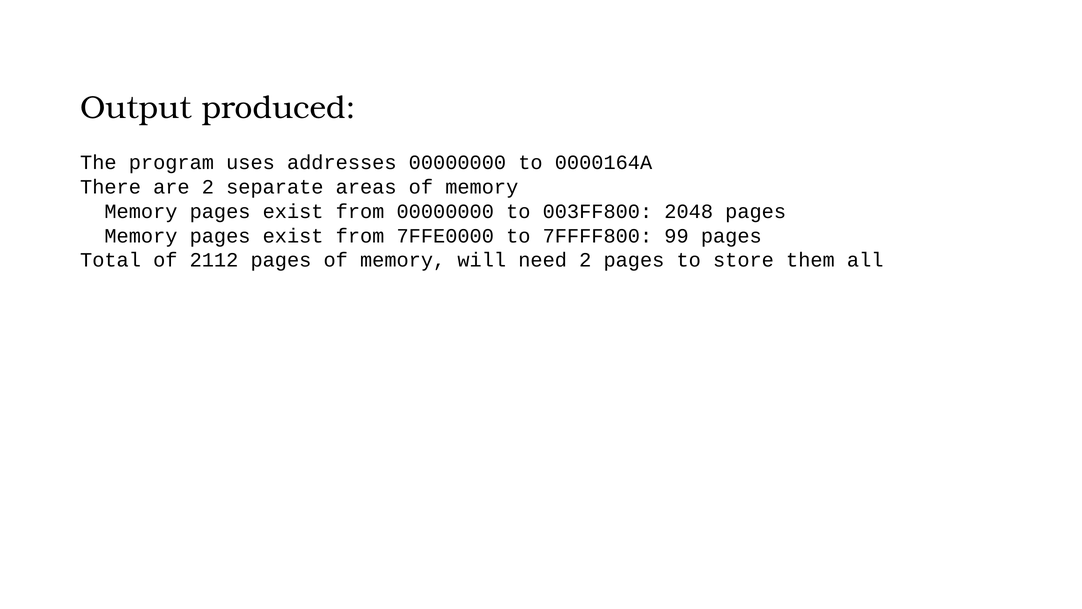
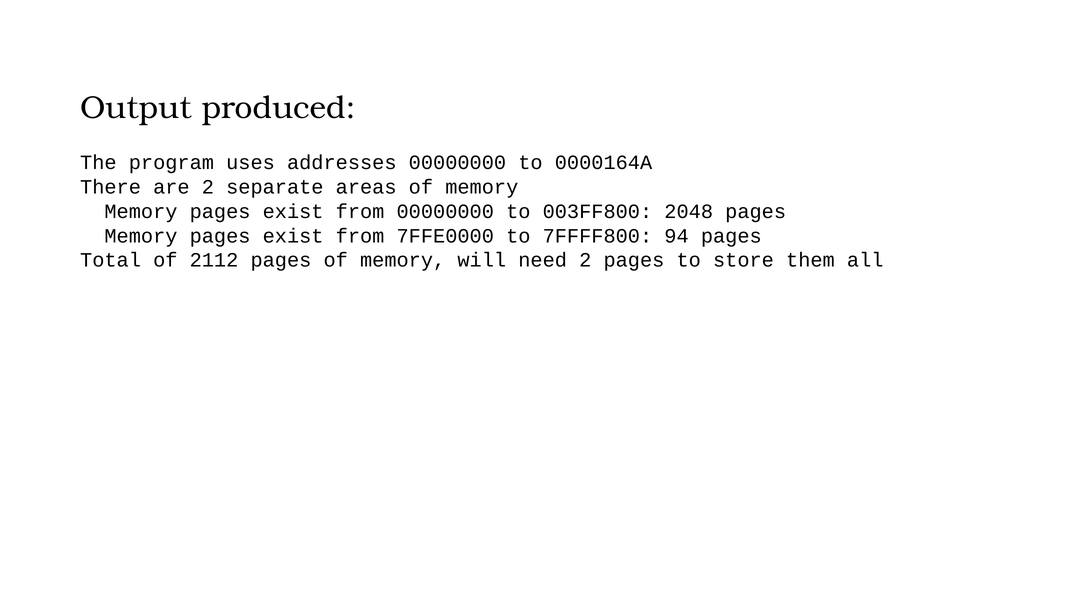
99: 99 -> 94
